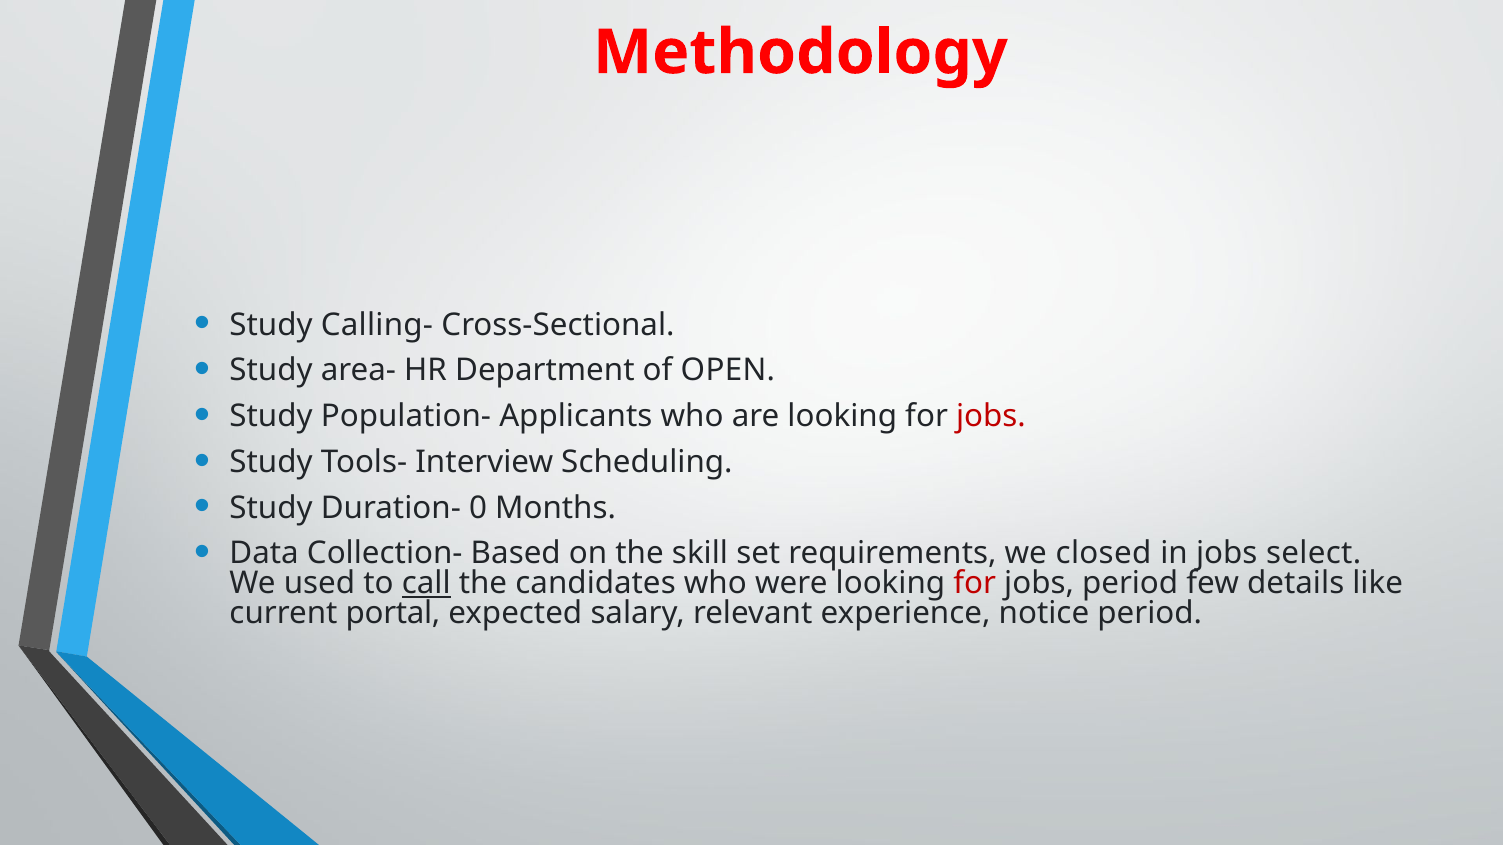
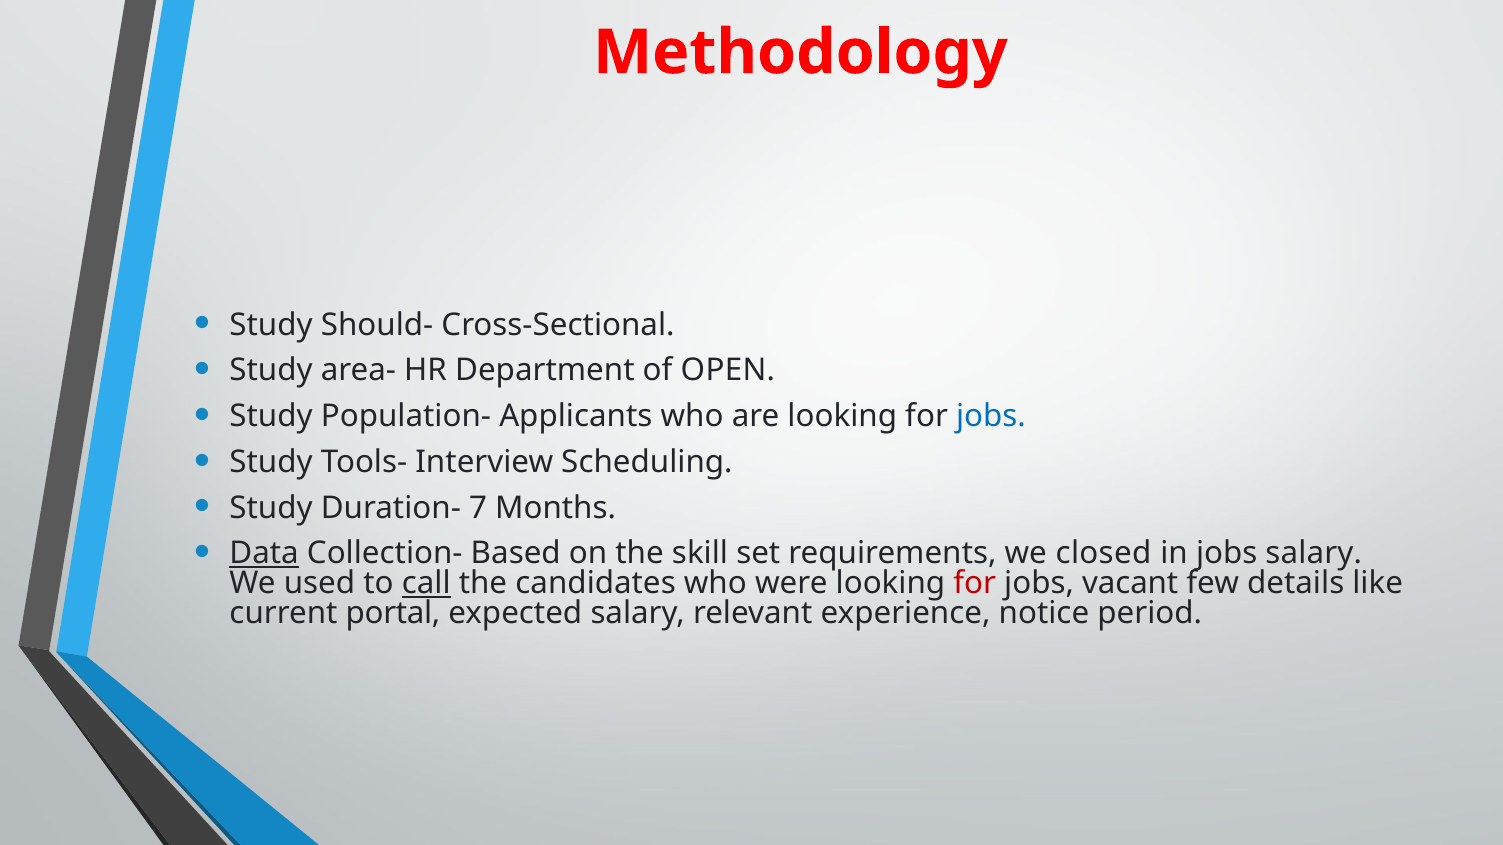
Calling-: Calling- -> Should-
jobs at (991, 416) colour: red -> blue
0: 0 -> 7
Data underline: none -> present
jobs select: select -> salary
jobs period: period -> vacant
